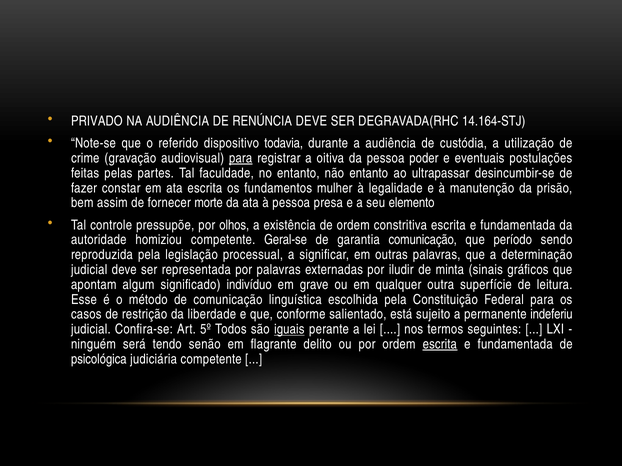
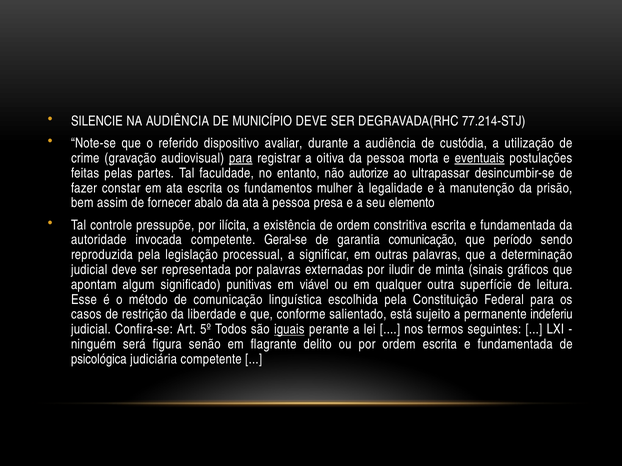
PRIVADO: PRIVADO -> SILENCIE
RENÚNCIA: RENÚNCIA -> MUNICÍPIO
14.164-STJ: 14.164-STJ -> 77.214-STJ
todavia: todavia -> avaliar
poder: poder -> morta
eventuais underline: none -> present
não entanto: entanto -> autorize
morte: morte -> abalo
olhos: olhos -> ilícita
homiziou: homiziou -> invocada
indivíduo: indivíduo -> punitivas
grave: grave -> viável
tendo: tendo -> figura
escrita at (440, 345) underline: present -> none
